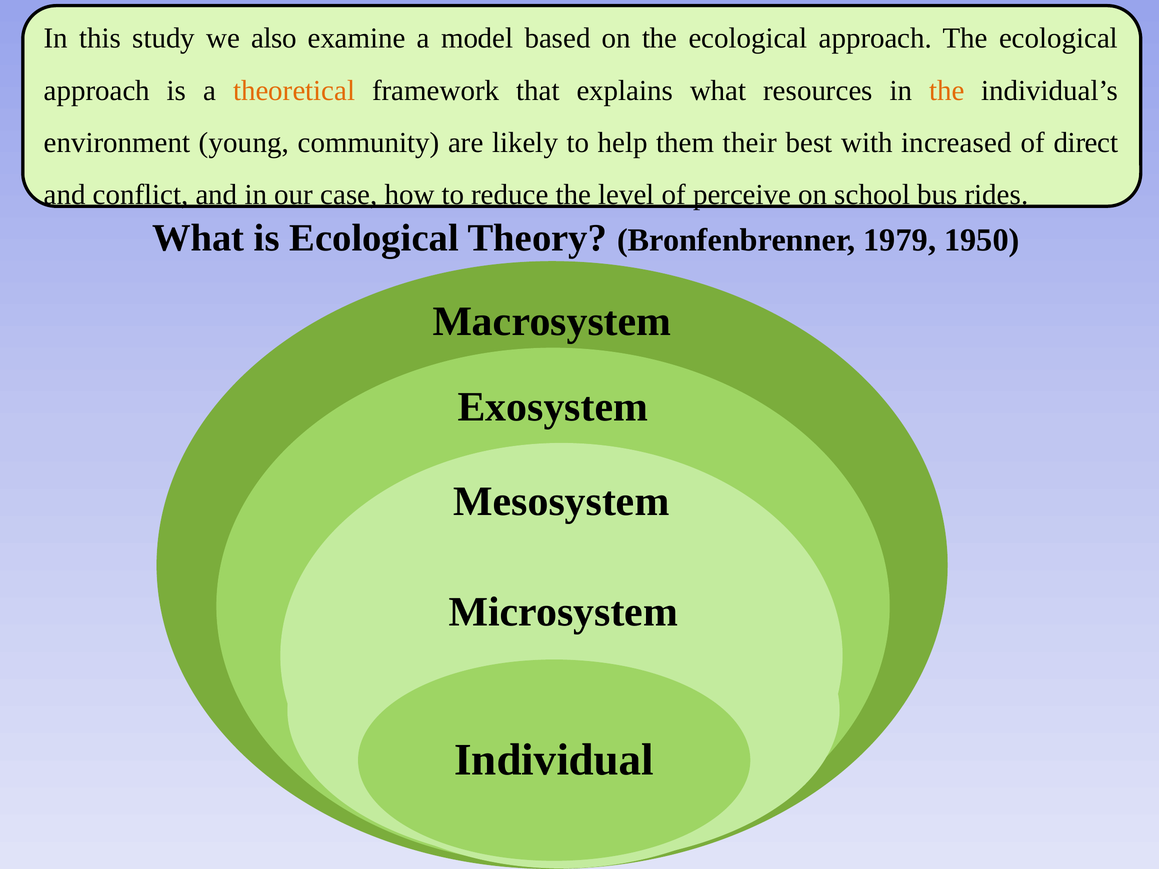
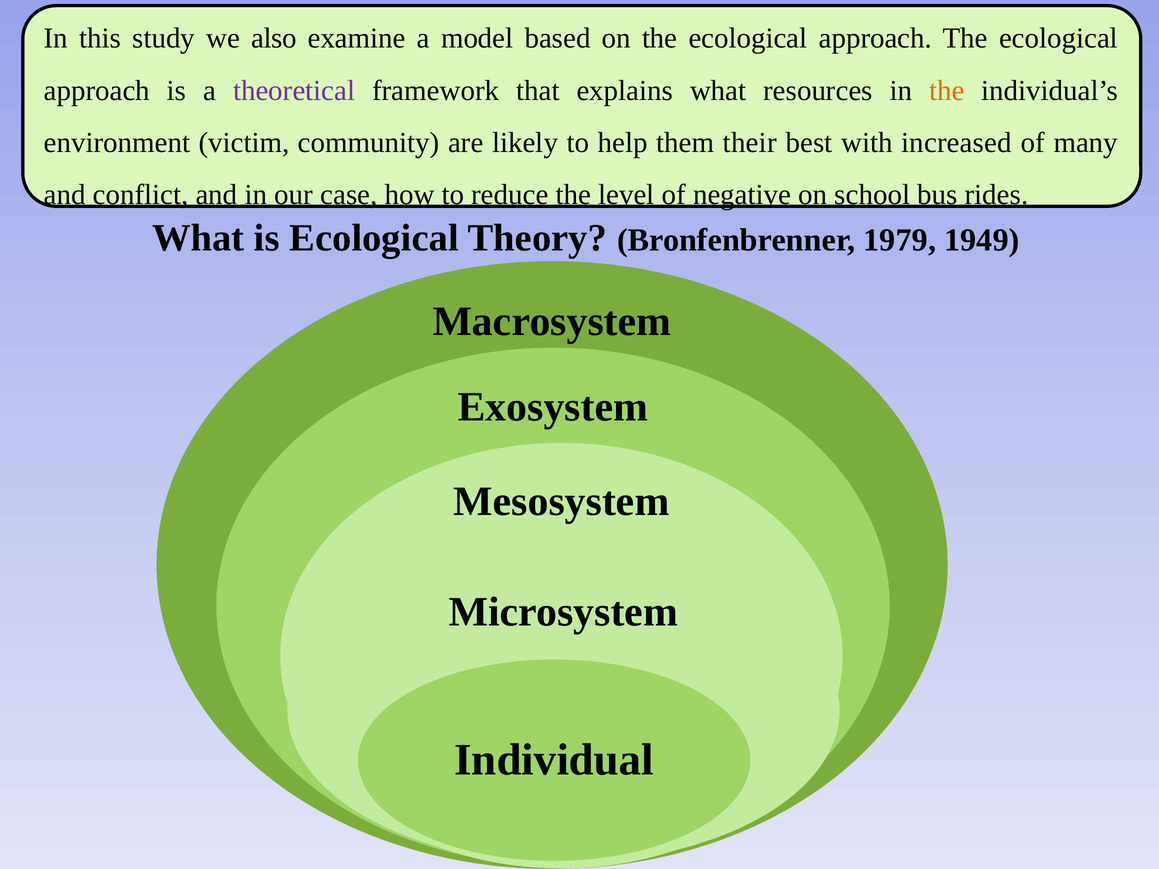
theoretical colour: orange -> purple
young: young -> victim
direct: direct -> many
perceive: perceive -> negative
1950: 1950 -> 1949
